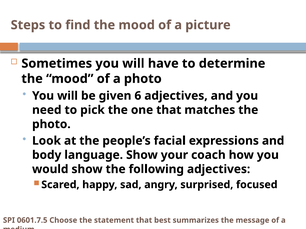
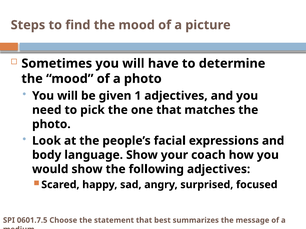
6: 6 -> 1
